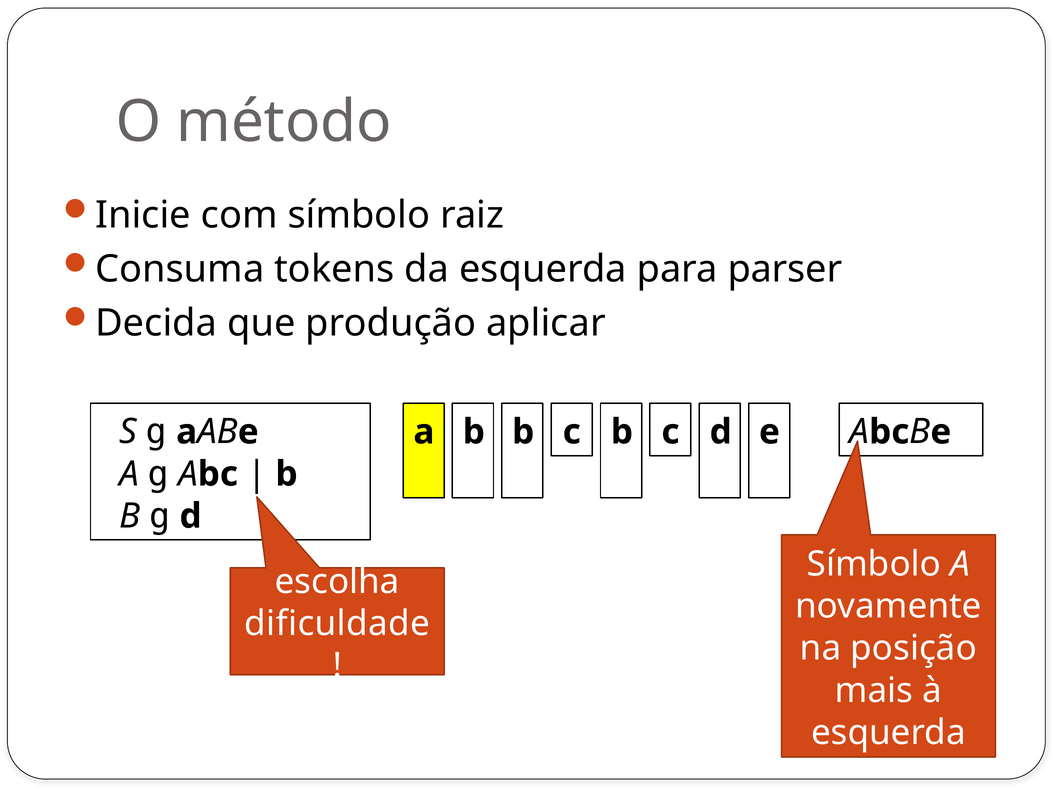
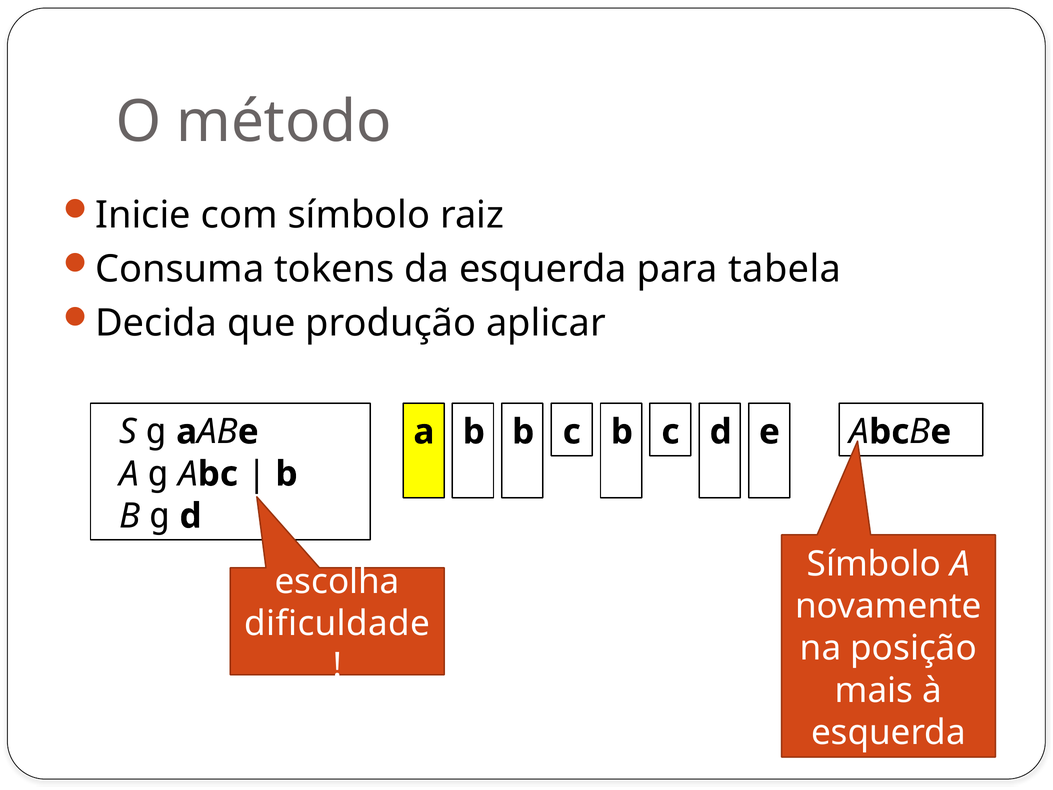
parser: parser -> tabela
